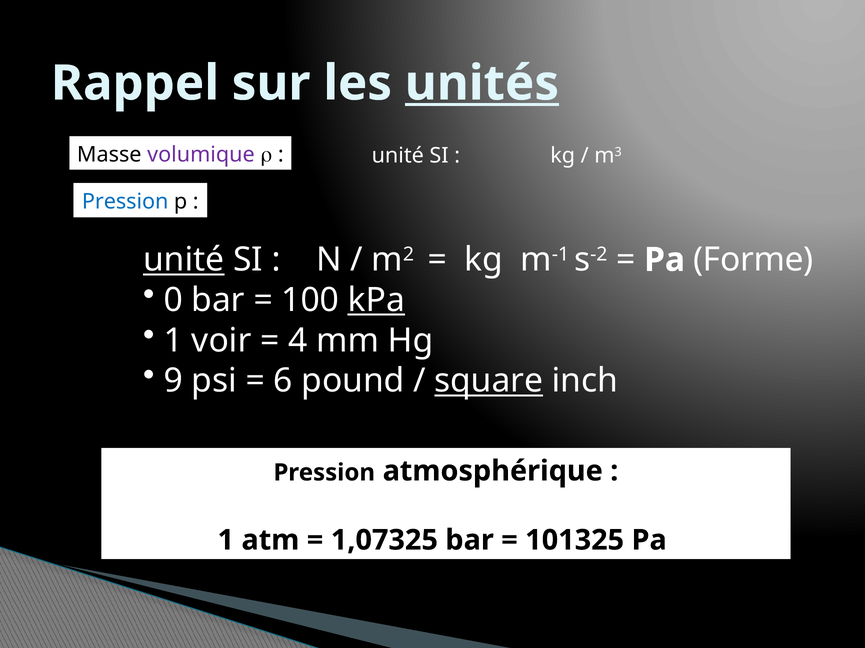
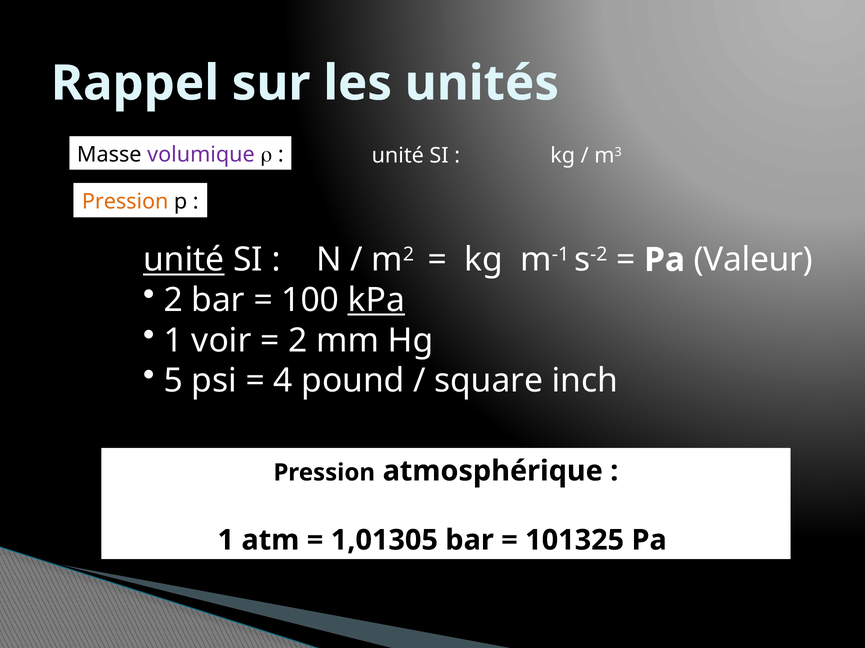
unités underline: present -> none
Pression at (125, 202) colour: blue -> orange
Forme: Forme -> Valeur
0 at (173, 301): 0 -> 2
4 at (298, 341): 4 -> 2
9: 9 -> 5
6: 6 -> 4
square underline: present -> none
1,07325: 1,07325 -> 1,01305
